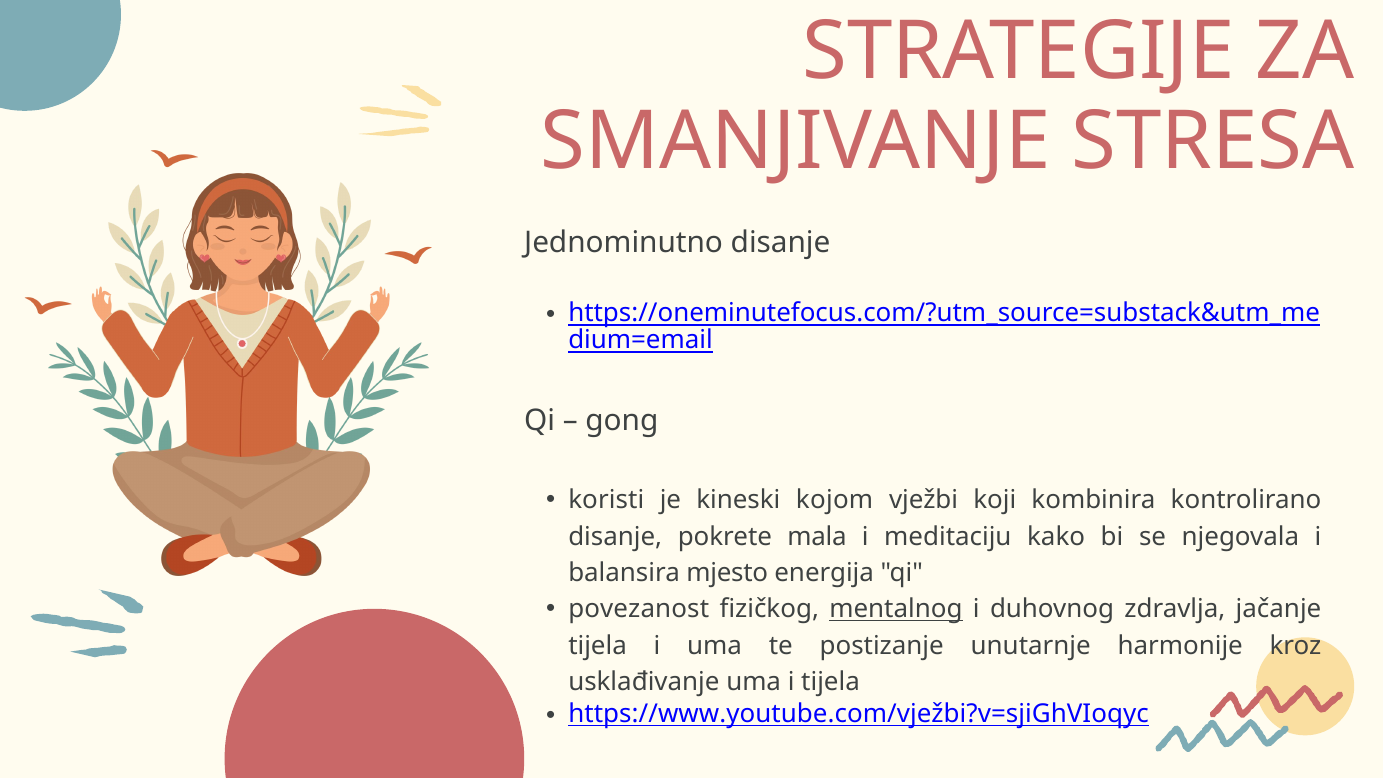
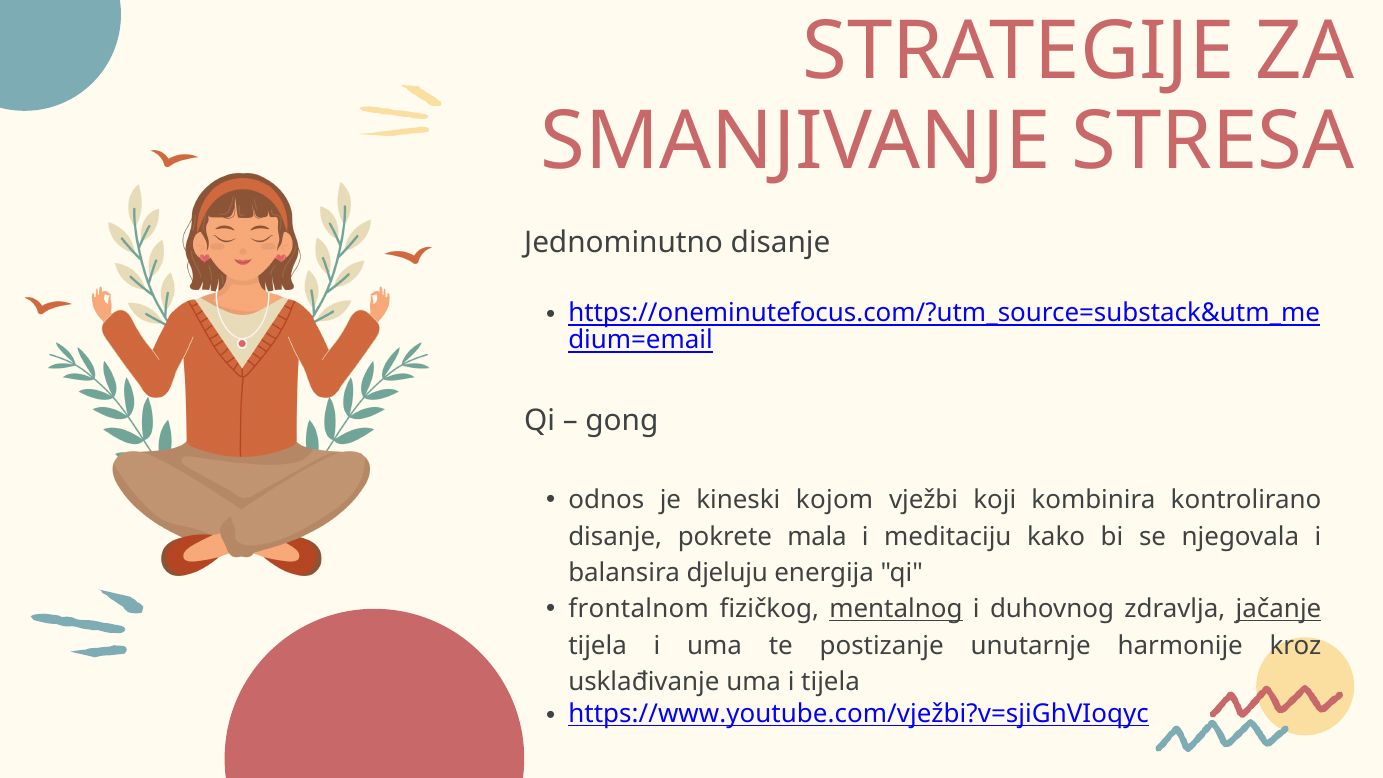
koristi: koristi -> odnos
mjesto: mjesto -> djeluju
povezanost: povezanost -> frontalnom
jačanje underline: none -> present
